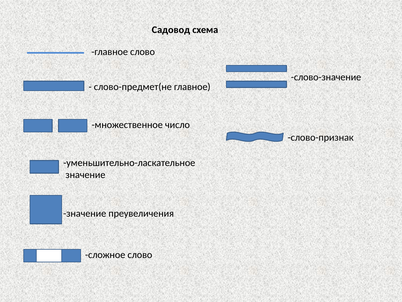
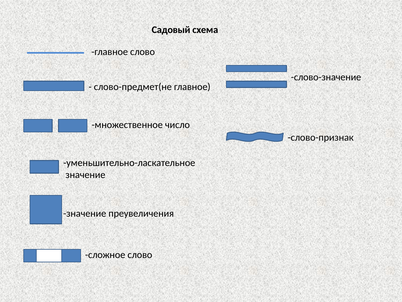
Садовод: Садовод -> Садовый
